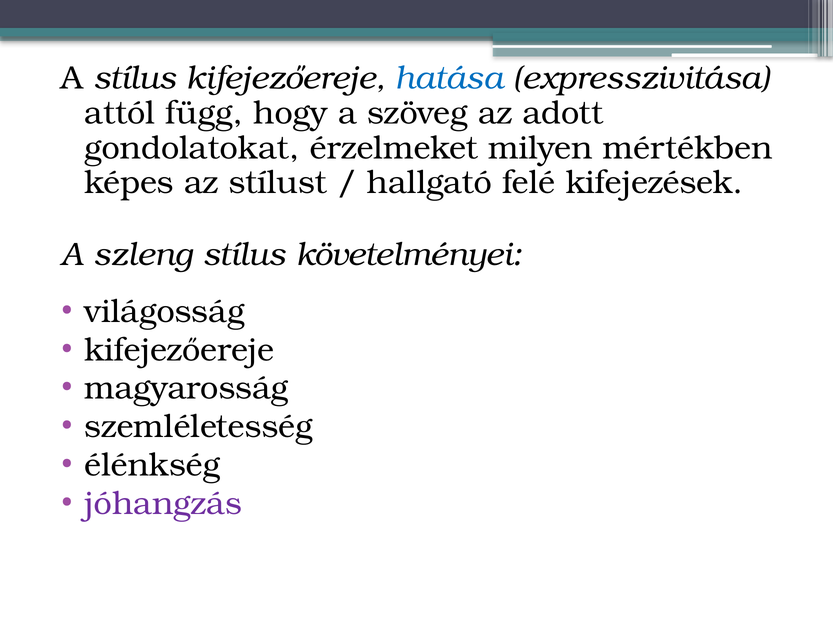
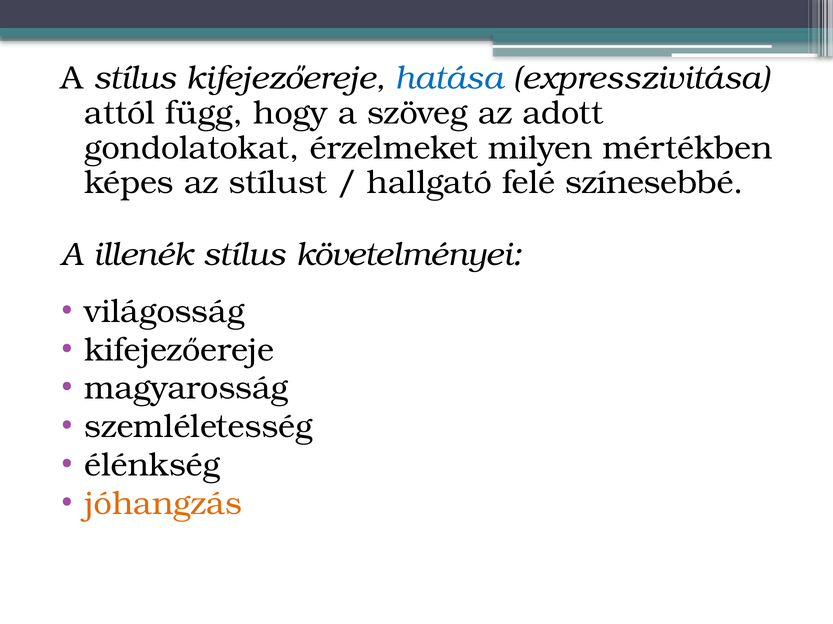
kifejezések: kifejezések -> színesebbé
szleng: szleng -> illenék
jóhangzás colour: purple -> orange
